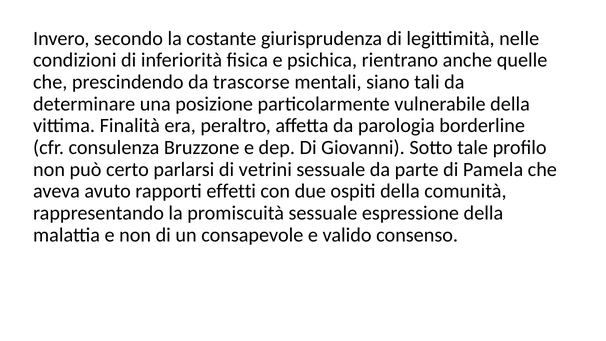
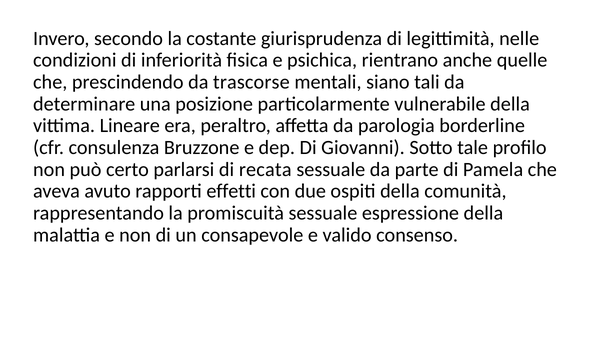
Finalità: Finalità -> Lineare
vetrini: vetrini -> recata
